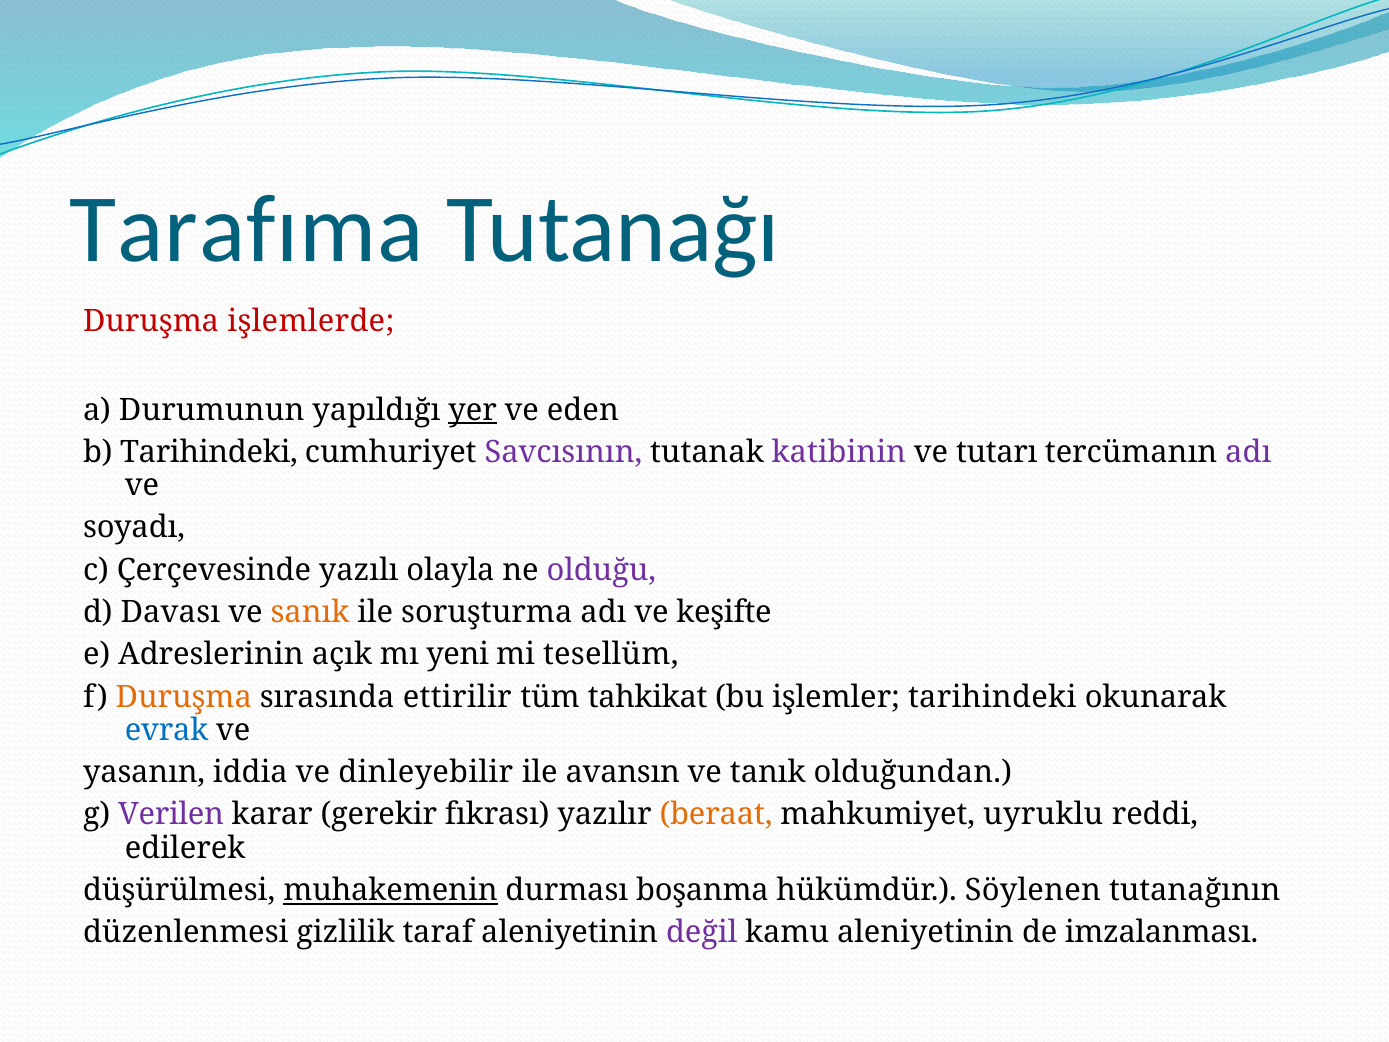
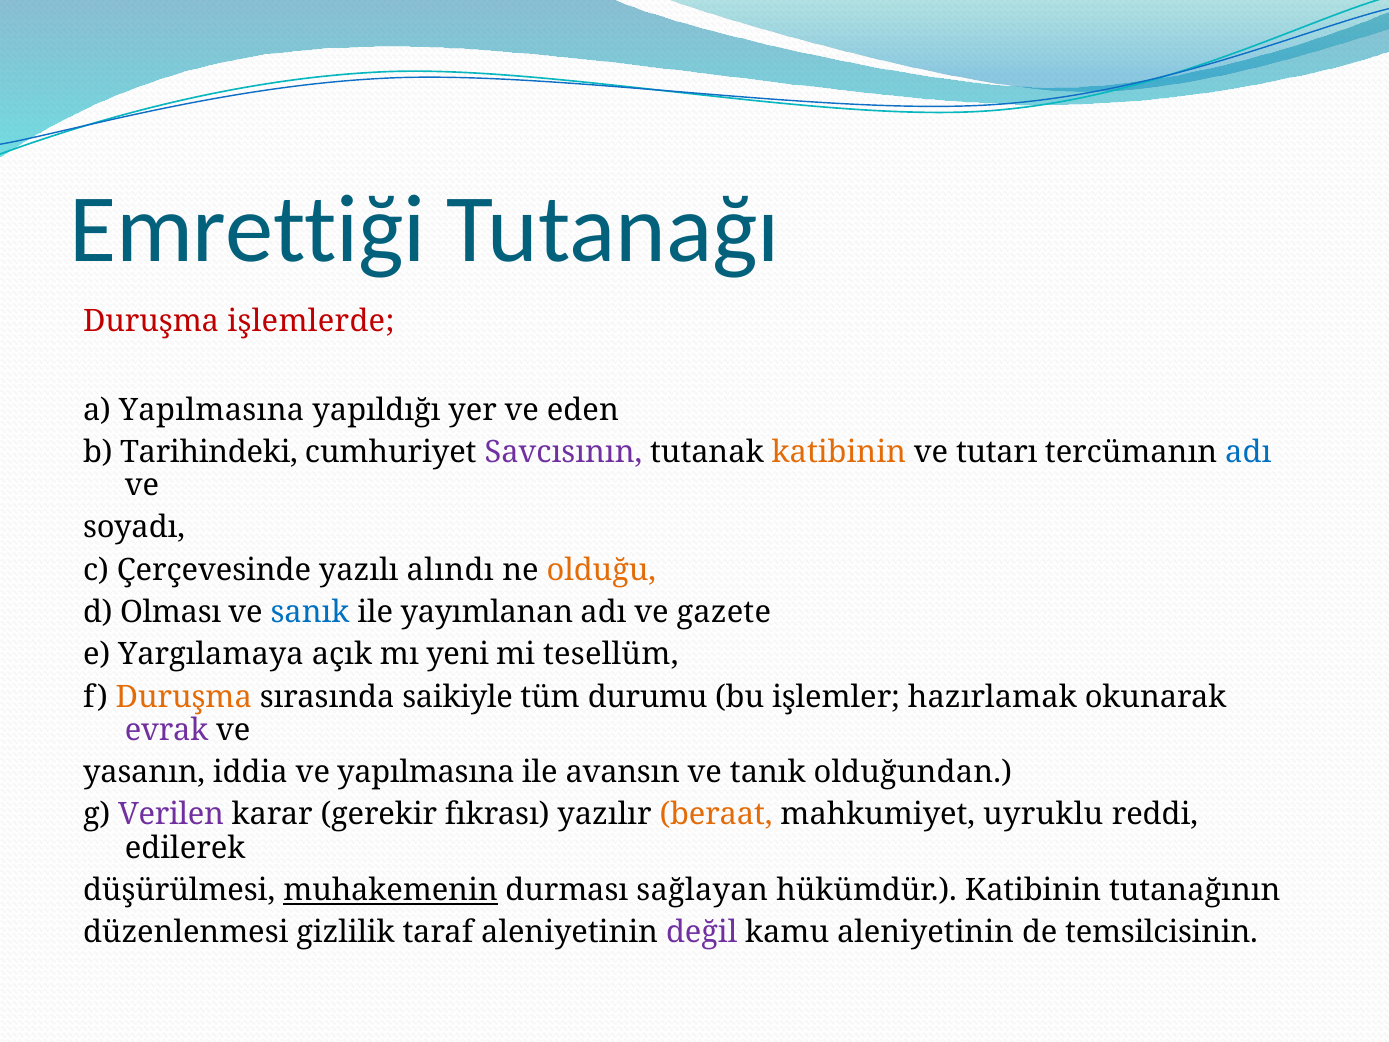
Tarafıma: Tarafıma -> Emrettiği
a Durumunun: Durumunun -> Yapılmasına
yer underline: present -> none
katibinin at (839, 452) colour: purple -> orange
adı at (1248, 452) colour: purple -> blue
olayla: olayla -> alındı
olduğu colour: purple -> orange
Davası: Davası -> Olması
sanık colour: orange -> blue
soruşturma: soruşturma -> yayımlanan
keşifte: keşifte -> gazete
Adreslerinin: Adreslerinin -> Yargılamaya
ettirilir: ettirilir -> saikiyle
tahkikat: tahkikat -> durumu
işlemler tarihindeki: tarihindeki -> hazırlamak
evrak colour: blue -> purple
ve dinleyebilir: dinleyebilir -> yapılmasına
boşanma: boşanma -> sağlayan
hükümdür Söylenen: Söylenen -> Katibinin
imzalanması: imzalanması -> temsilcisinin
